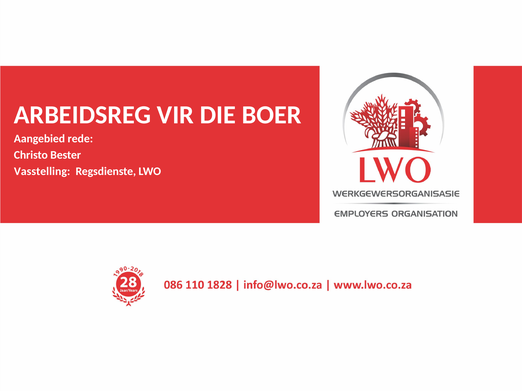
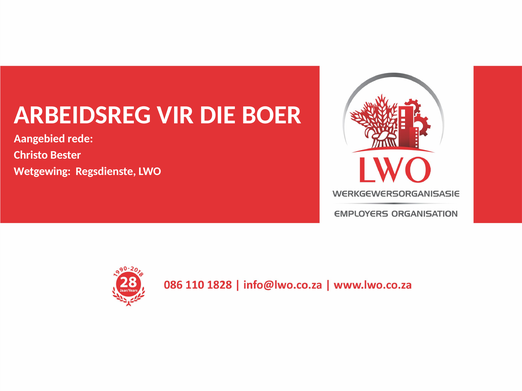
Vasstelling: Vasstelling -> Wetgewing
